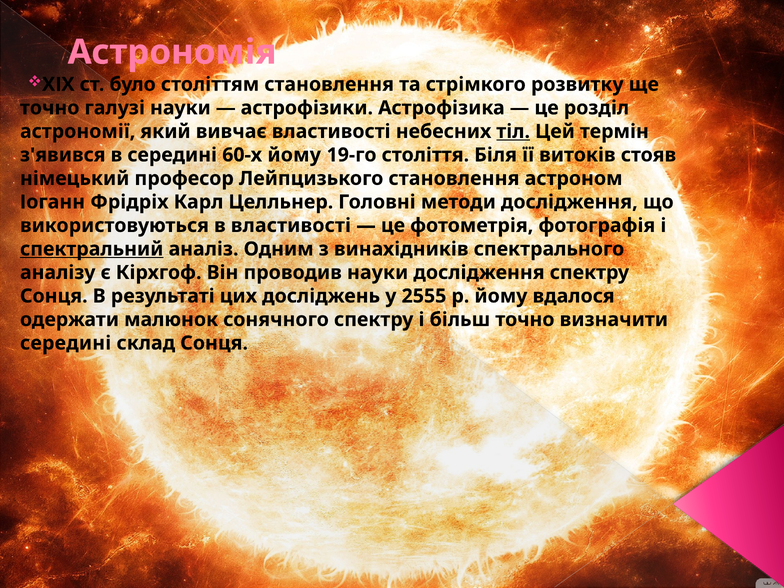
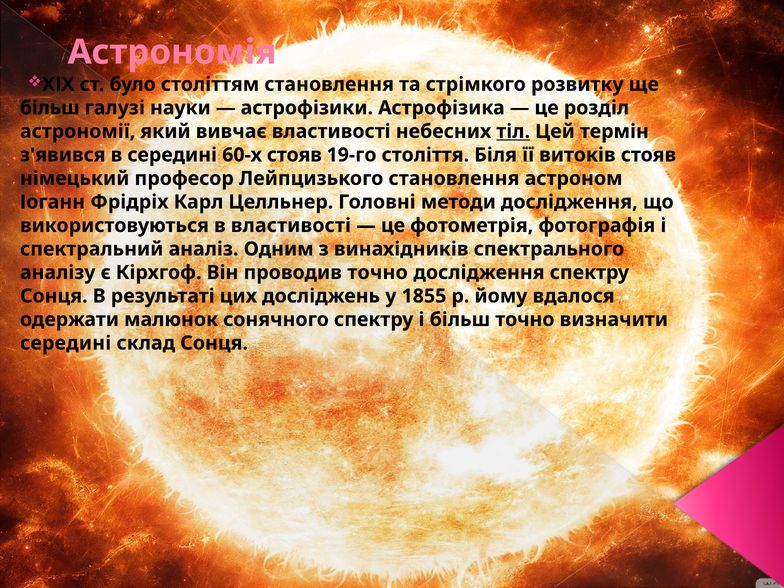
точно at (50, 108): точно -> більш
60-х йому: йому -> стояв
спектральний underline: present -> none
проводив науки: науки -> точно
2555: 2555 -> 1855
